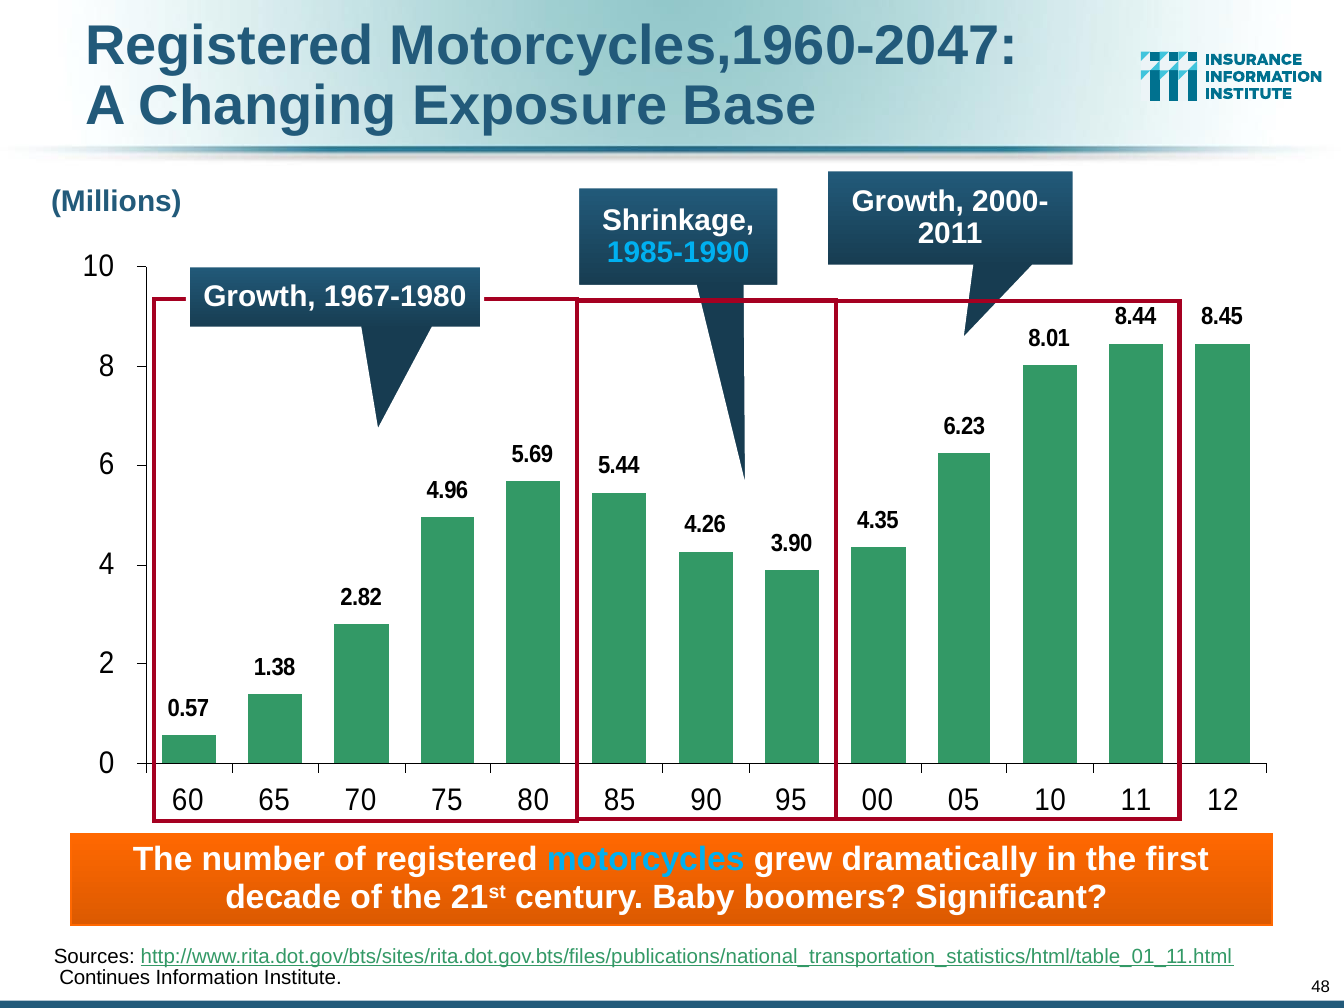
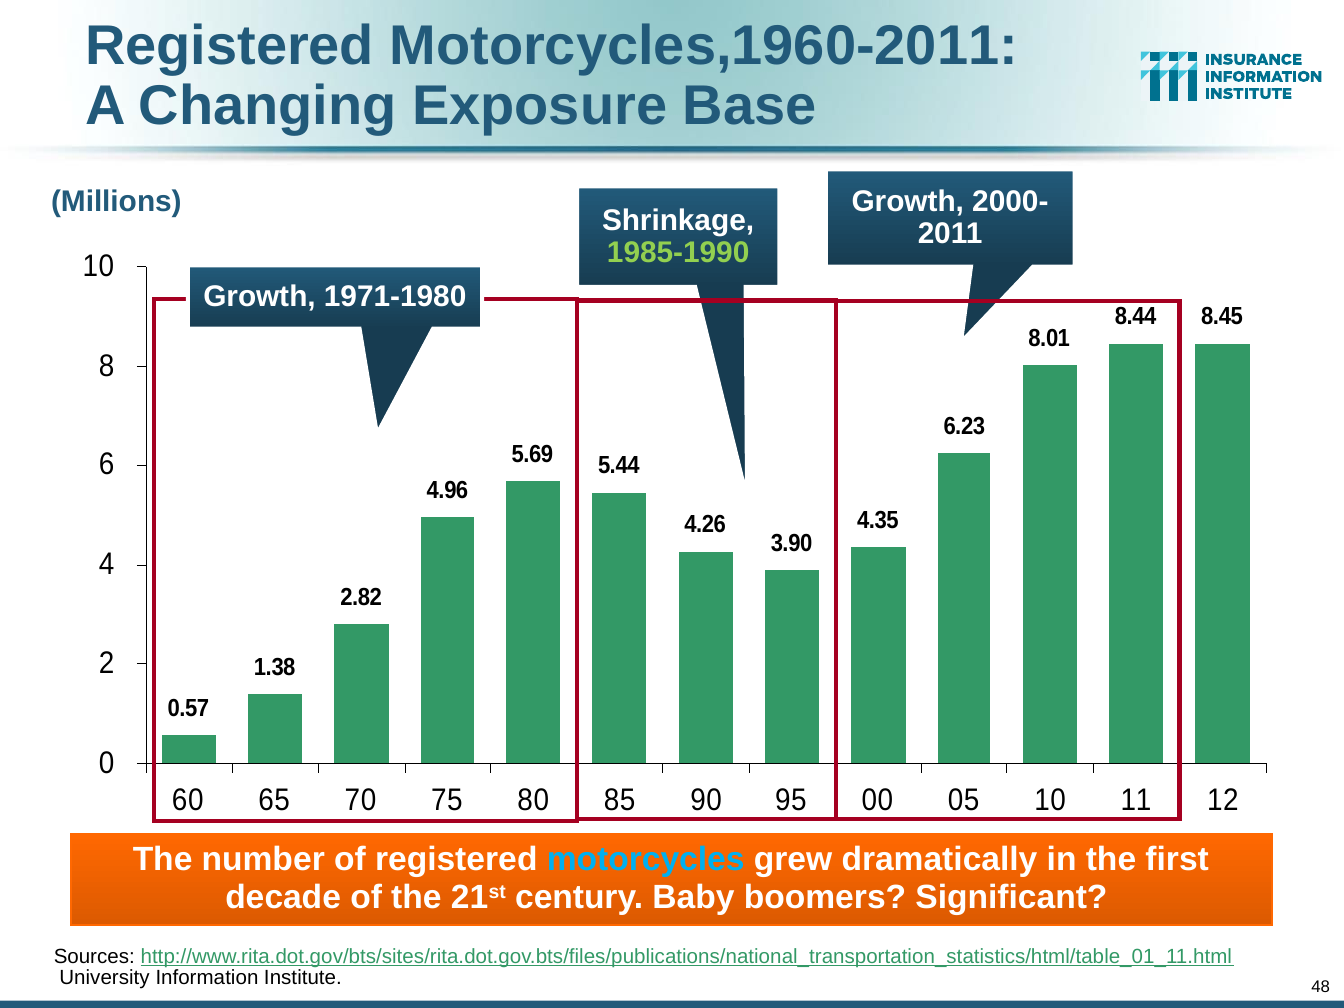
Motorcycles,1960-2047: Motorcycles,1960-2047 -> Motorcycles,1960-2011
1985-1990 colour: light blue -> light green
1967-1980: 1967-1980 -> 1971-1980
Continues: Continues -> University
